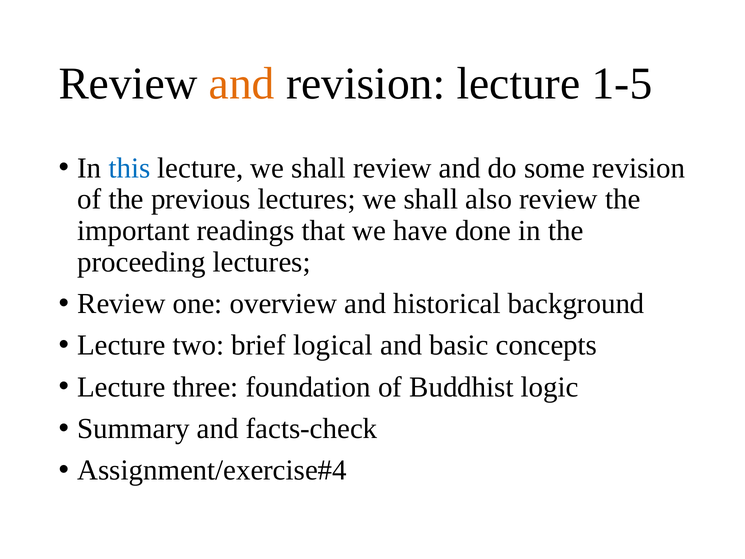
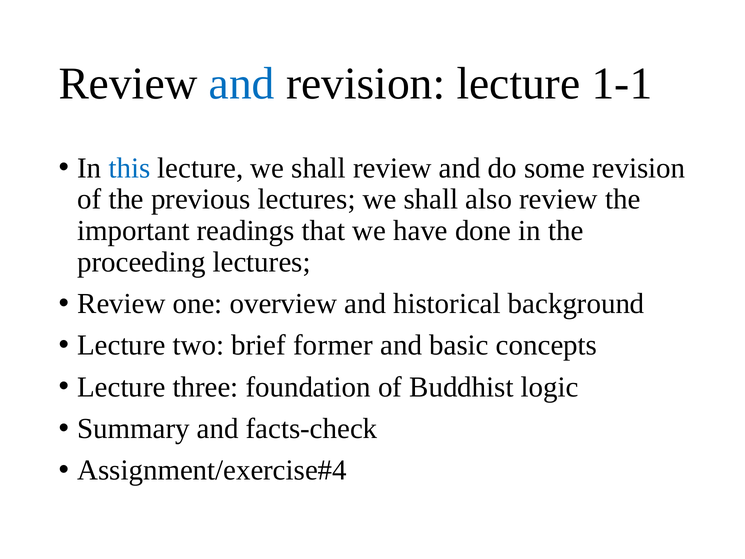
and at (242, 83) colour: orange -> blue
1-5: 1-5 -> 1-1
logical: logical -> former
